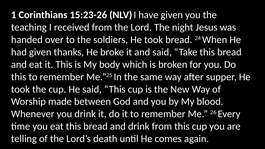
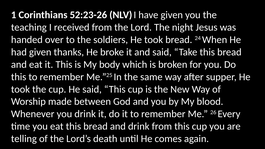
15:23-26: 15:23-26 -> 52:23-26
